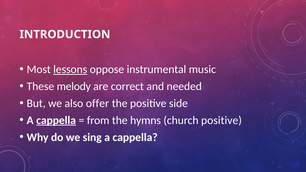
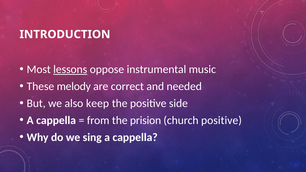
offer: offer -> keep
cappella at (56, 120) underline: present -> none
hymns: hymns -> prision
